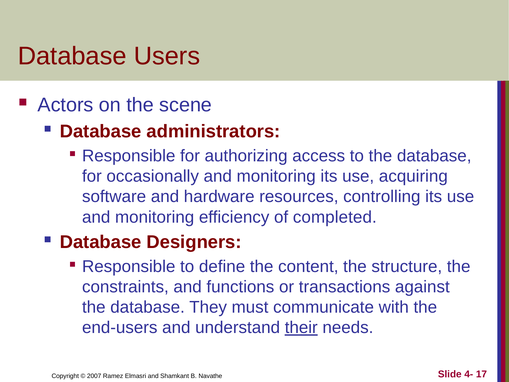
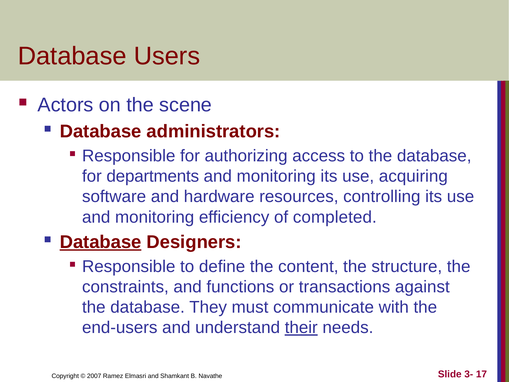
occasionally: occasionally -> departments
Database at (101, 242) underline: none -> present
4-: 4- -> 3-
